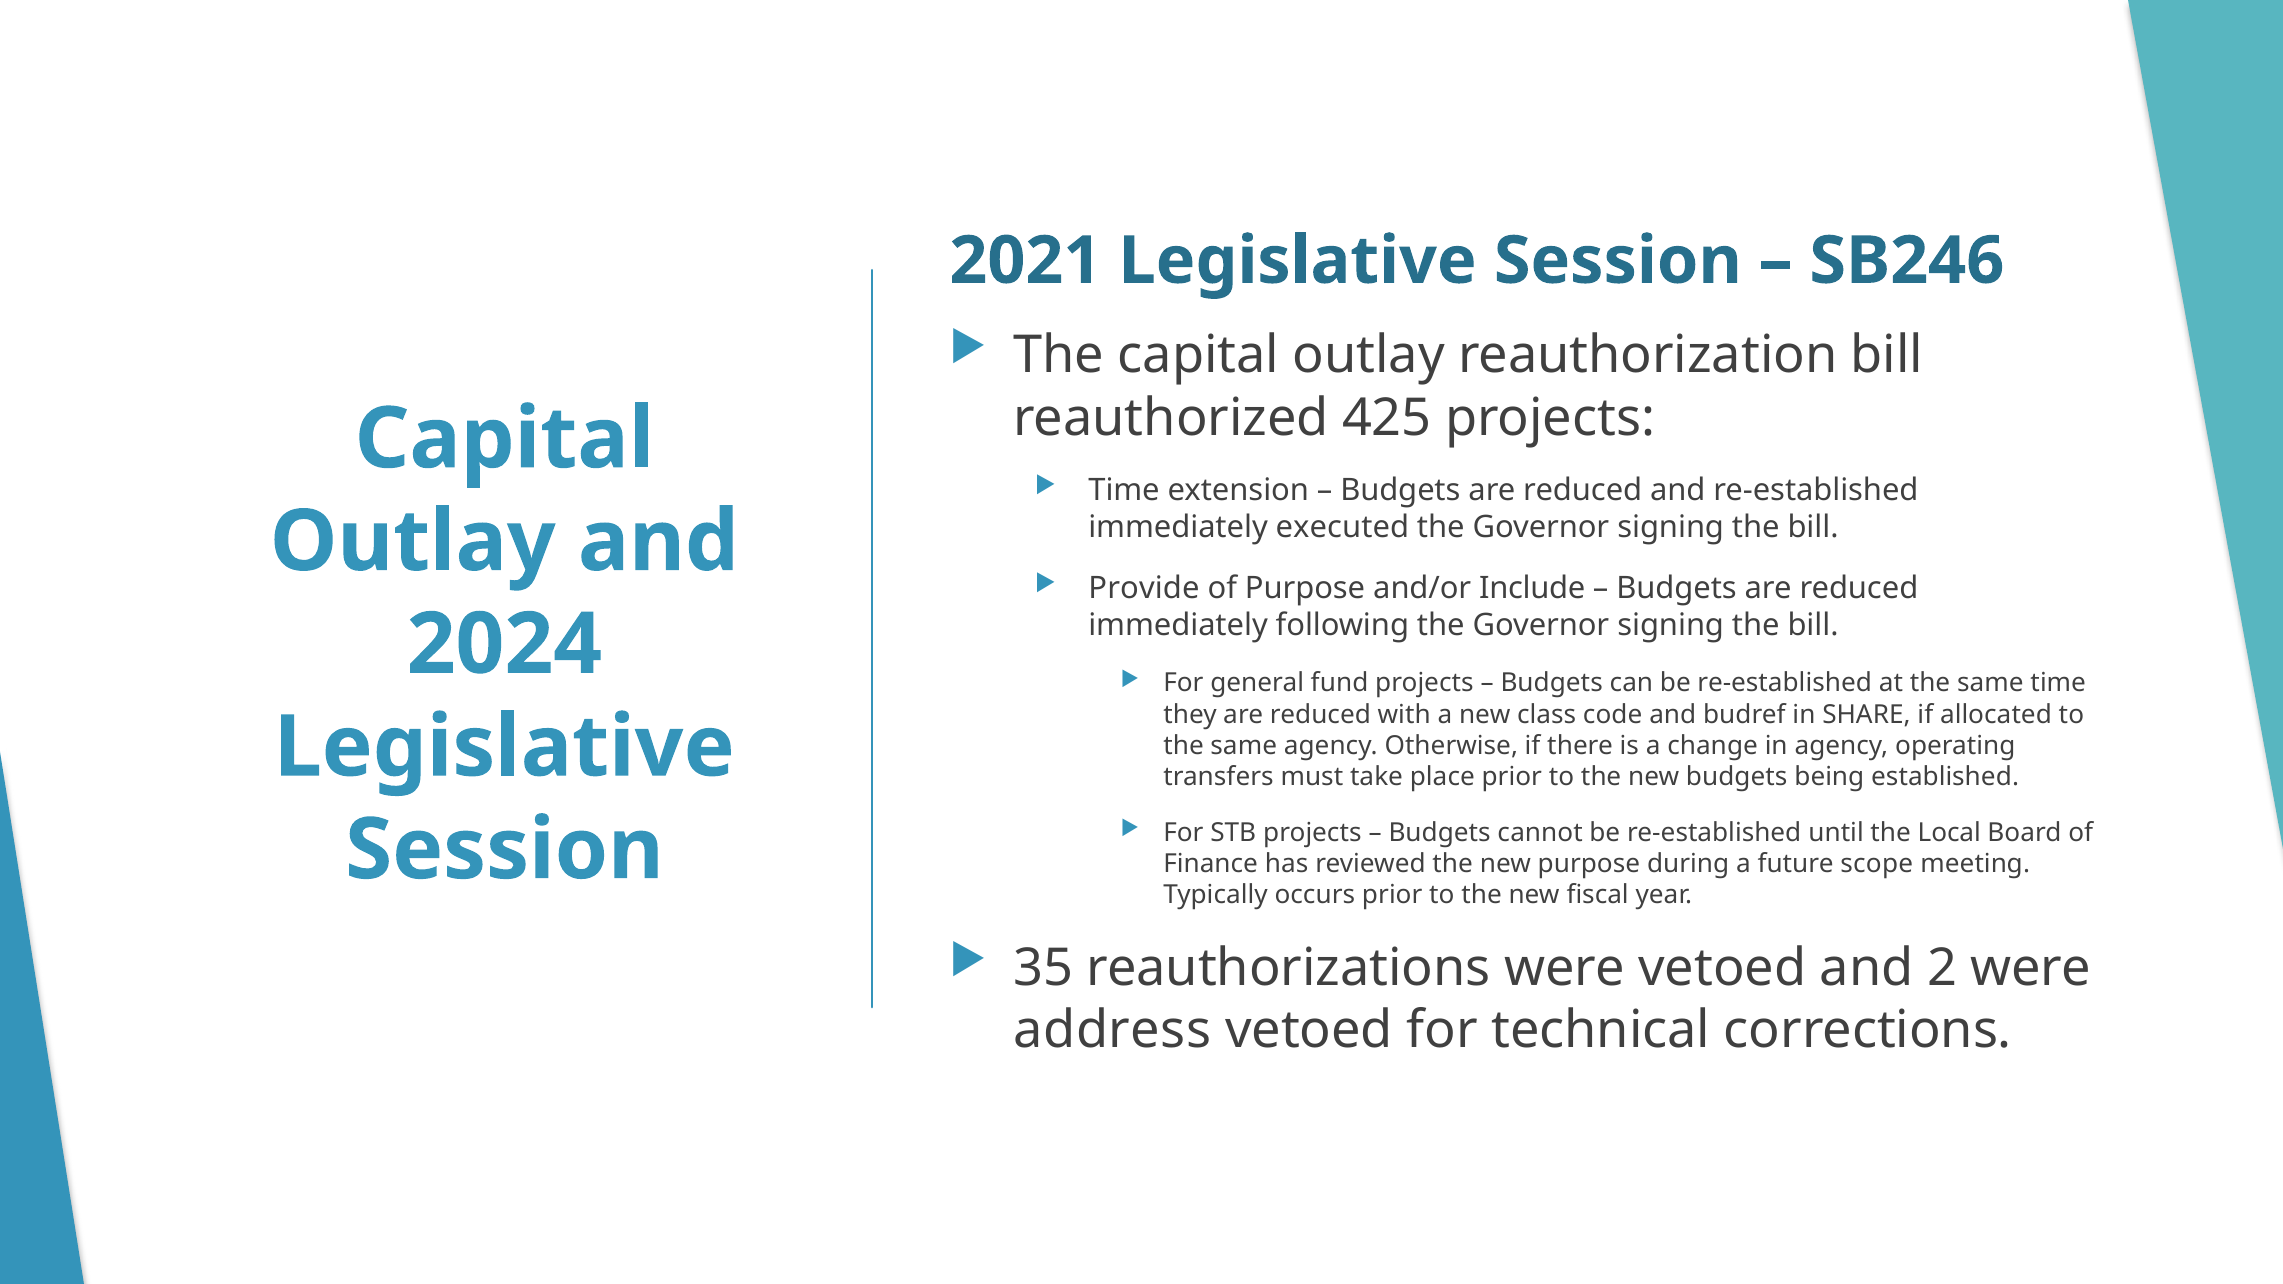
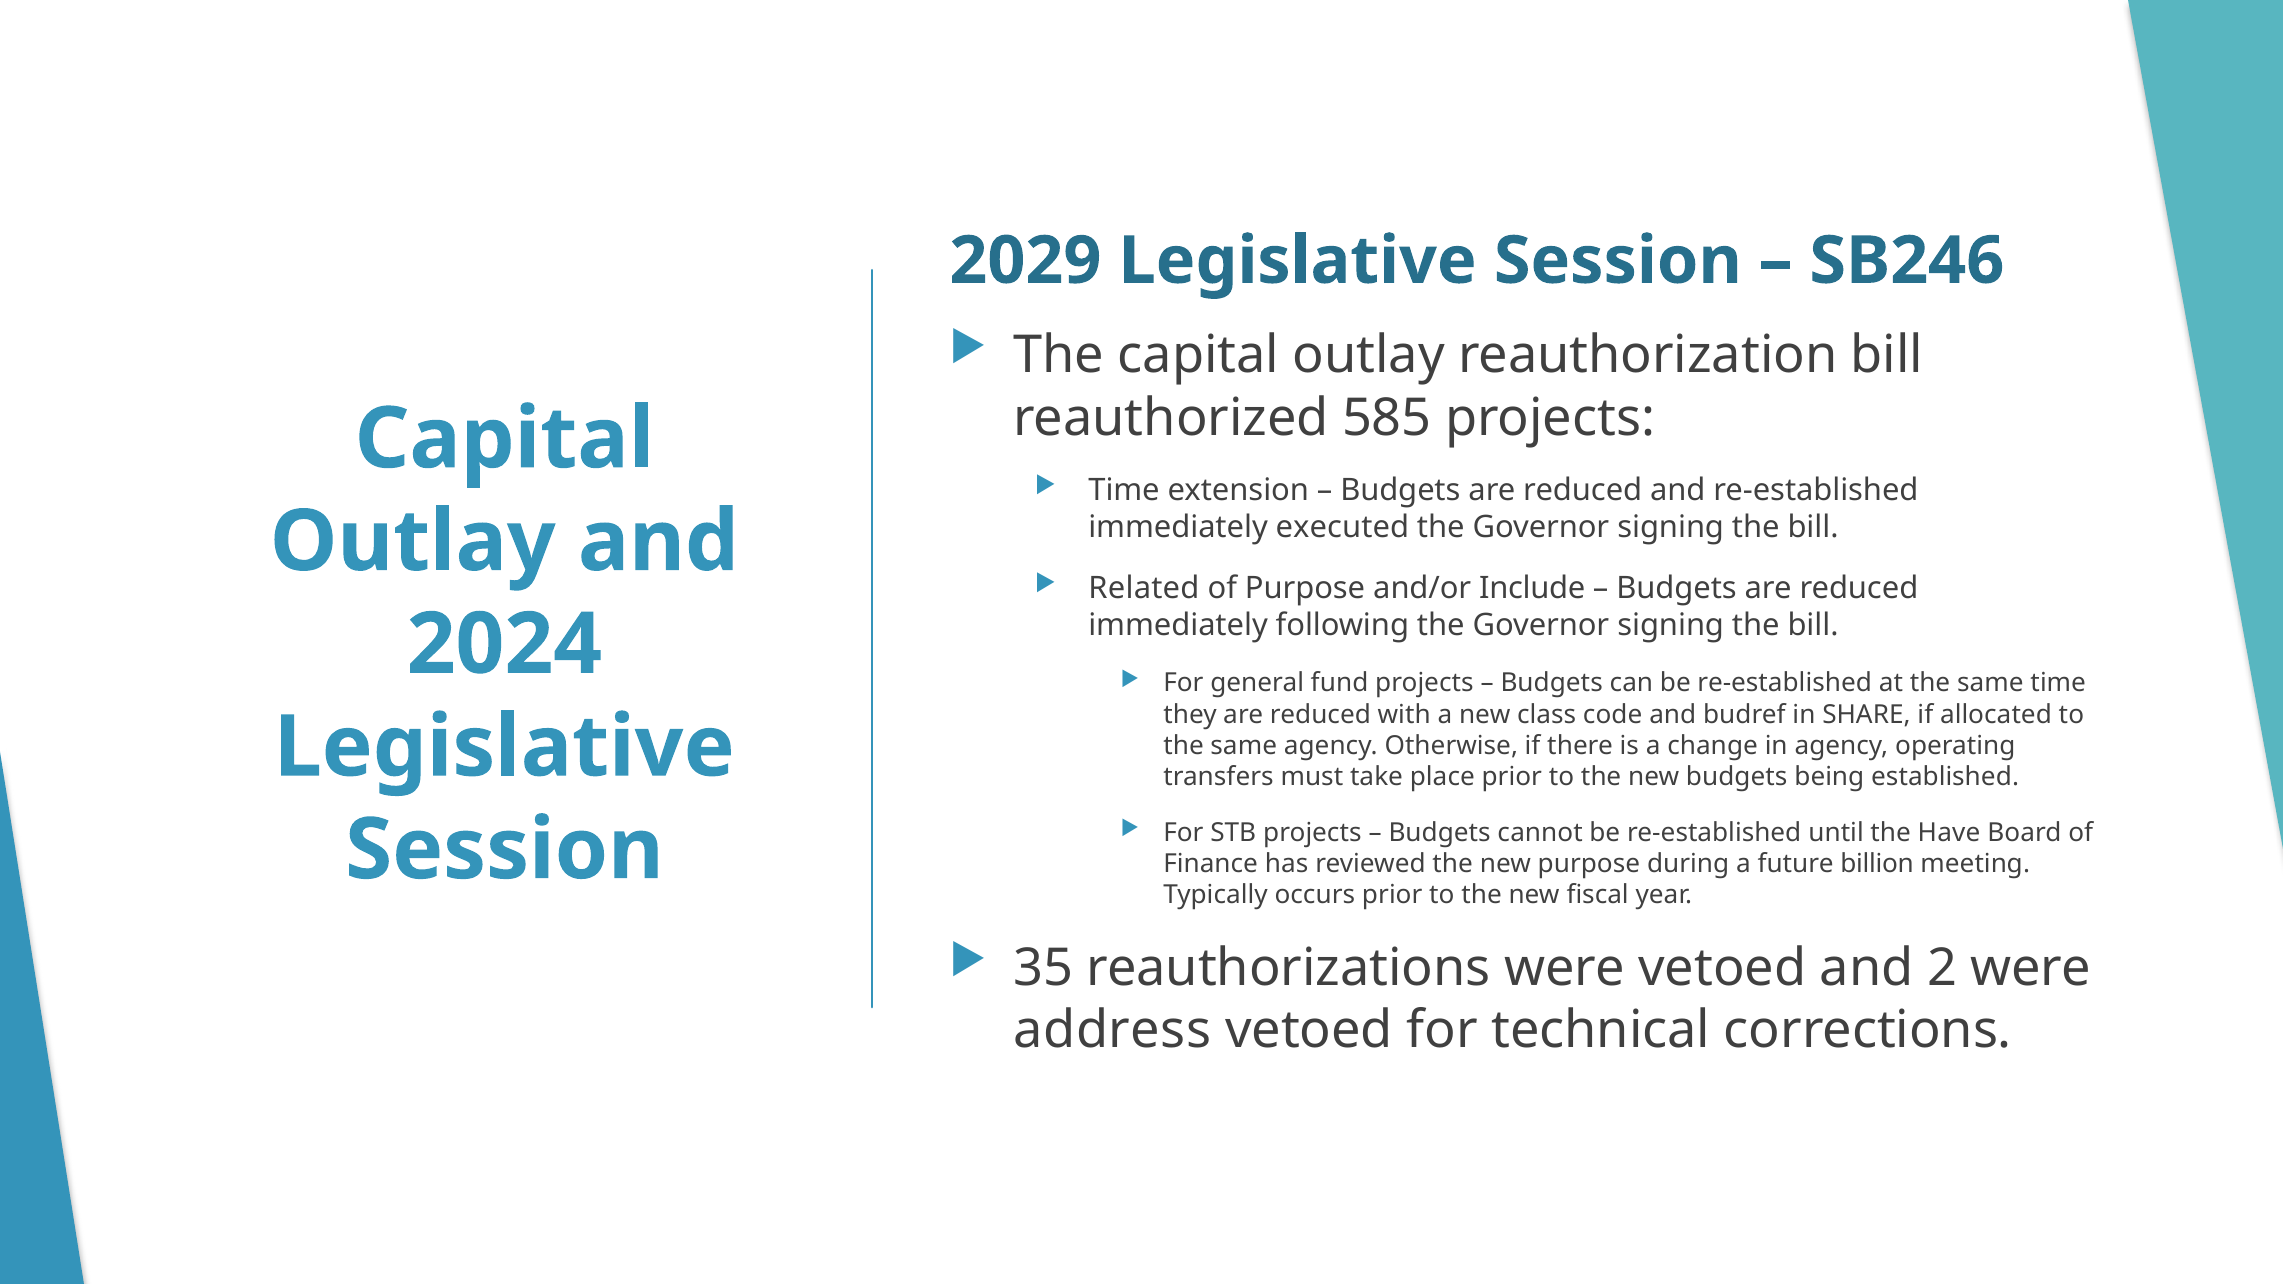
2021: 2021 -> 2029
425: 425 -> 585
Provide: Provide -> Related
Local: Local -> Have
scope: scope -> billion
